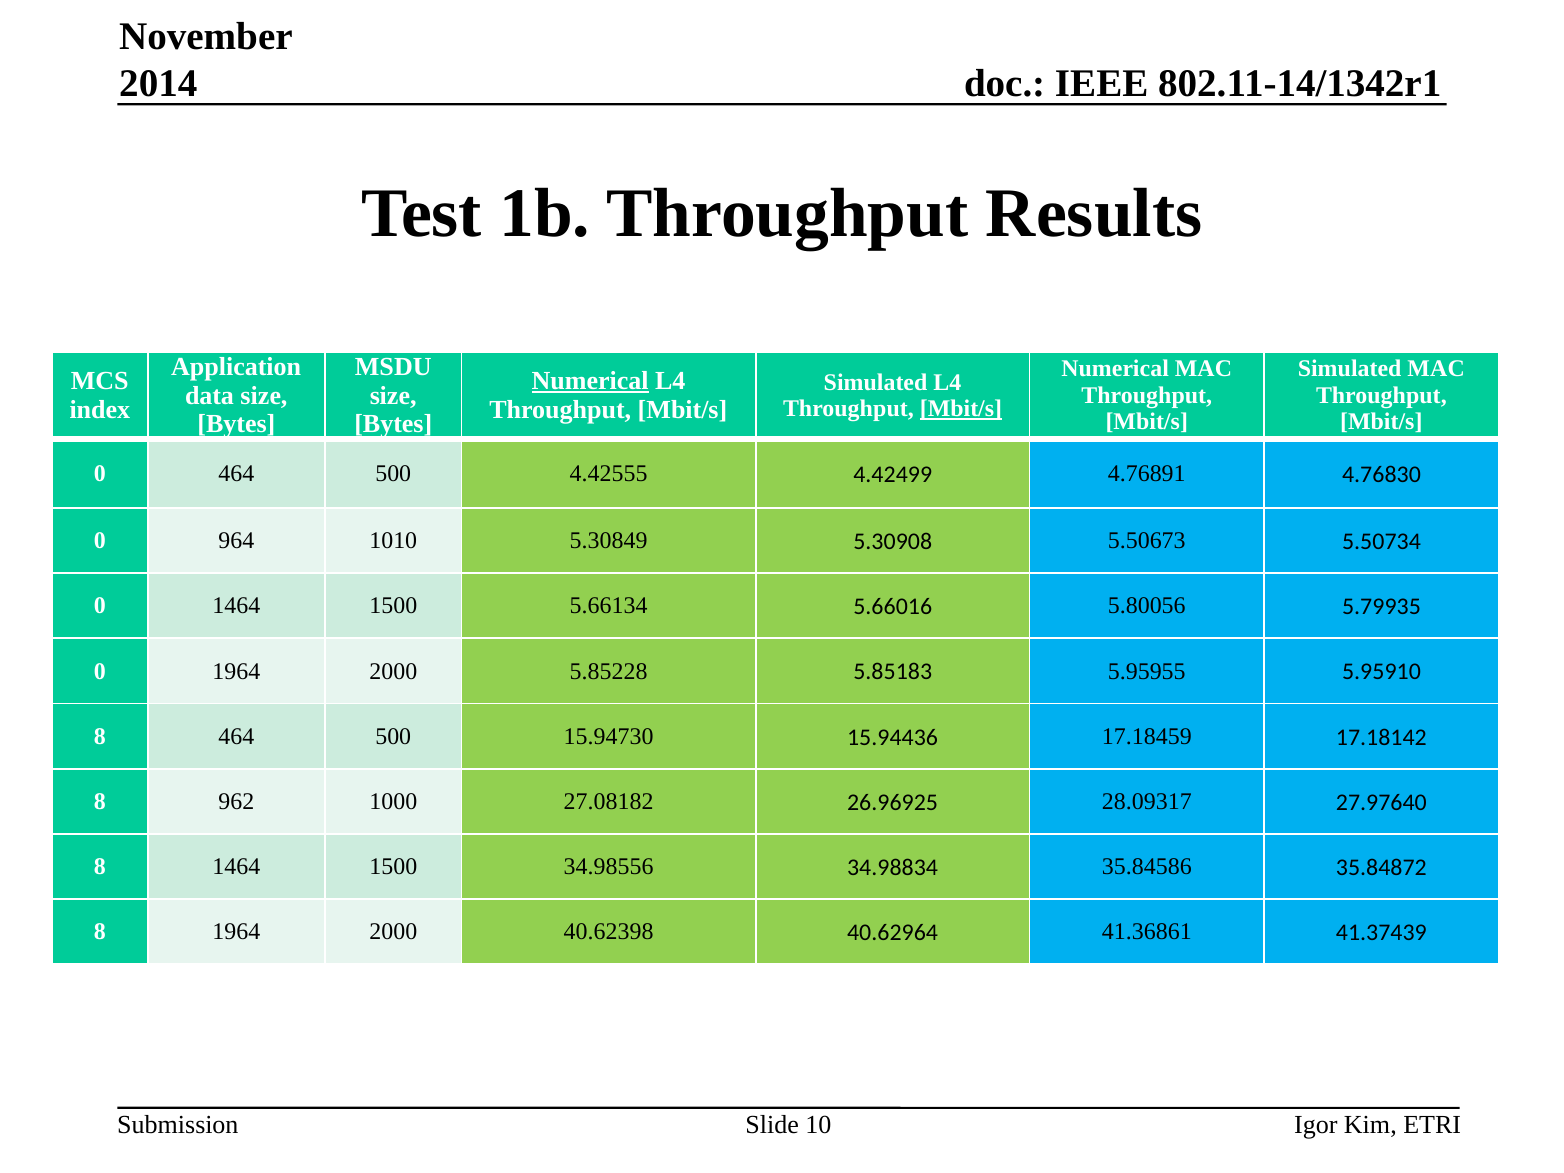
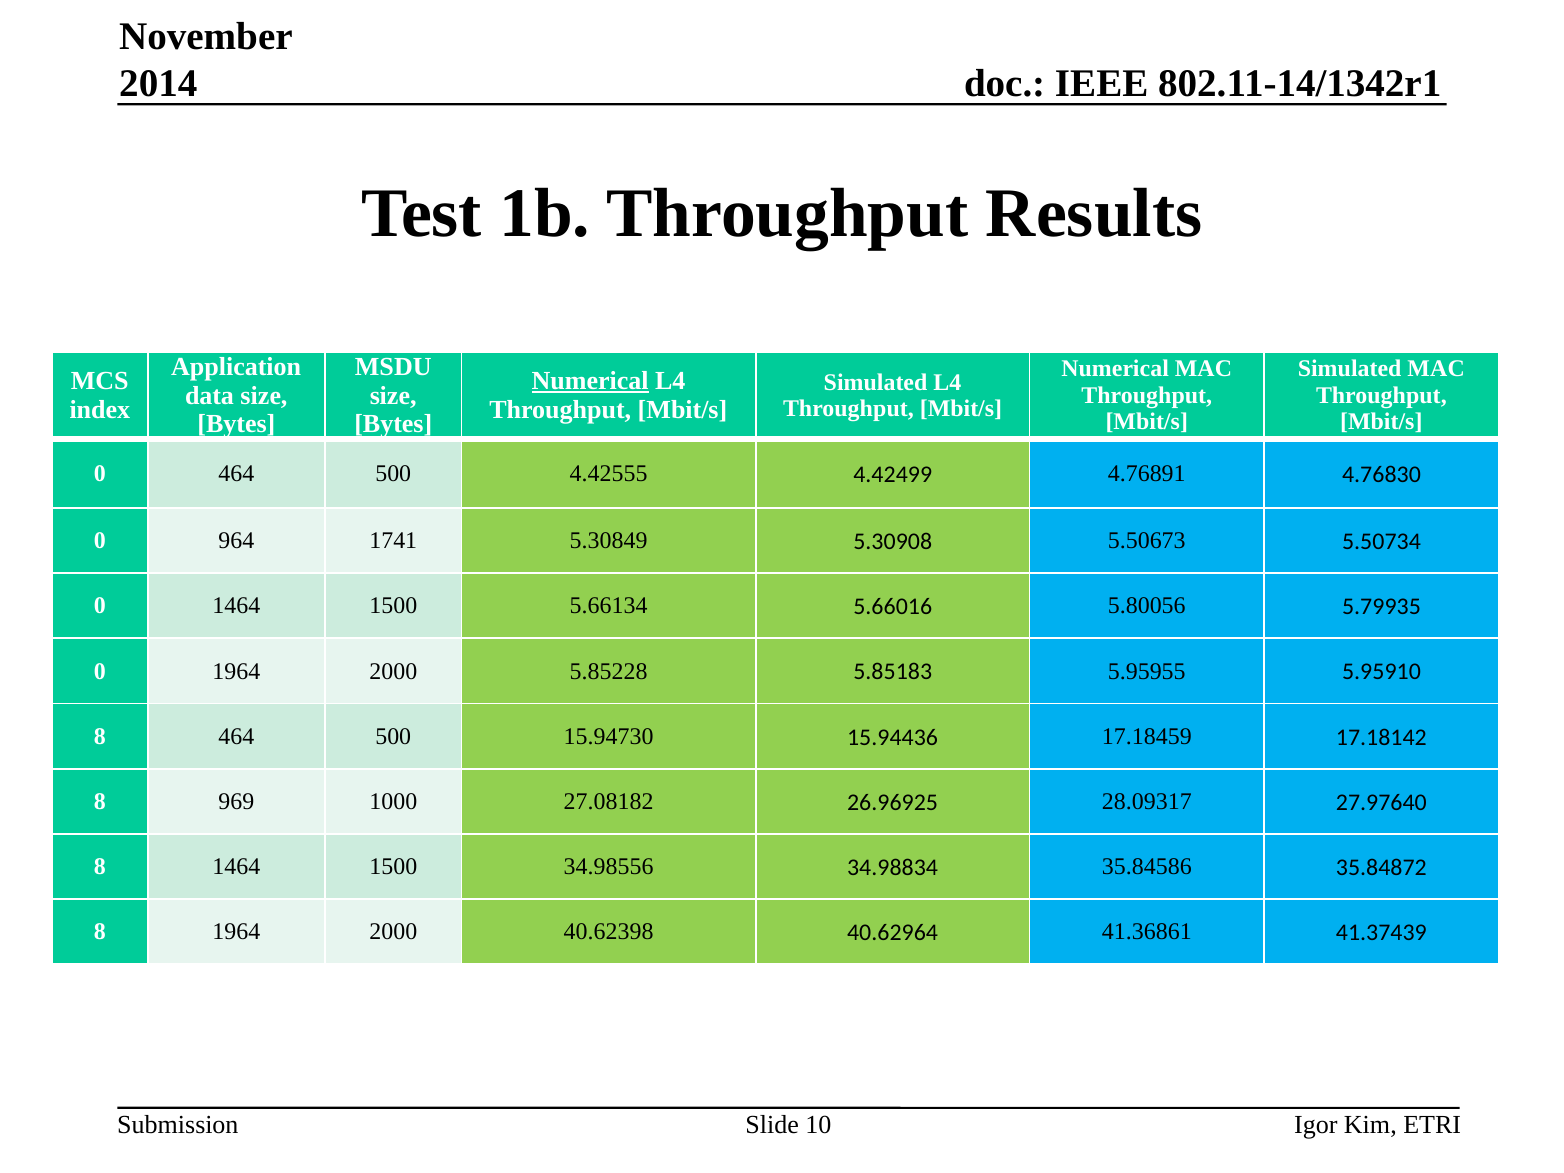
Mbit/s at (961, 409) underline: present -> none
1010: 1010 -> 1741
962: 962 -> 969
